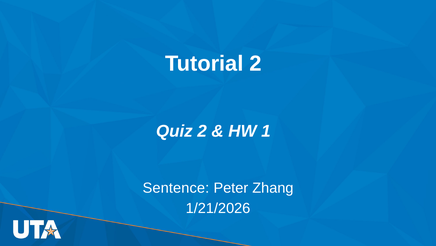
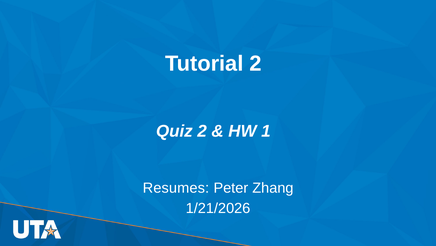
Sentence: Sentence -> Resumes
